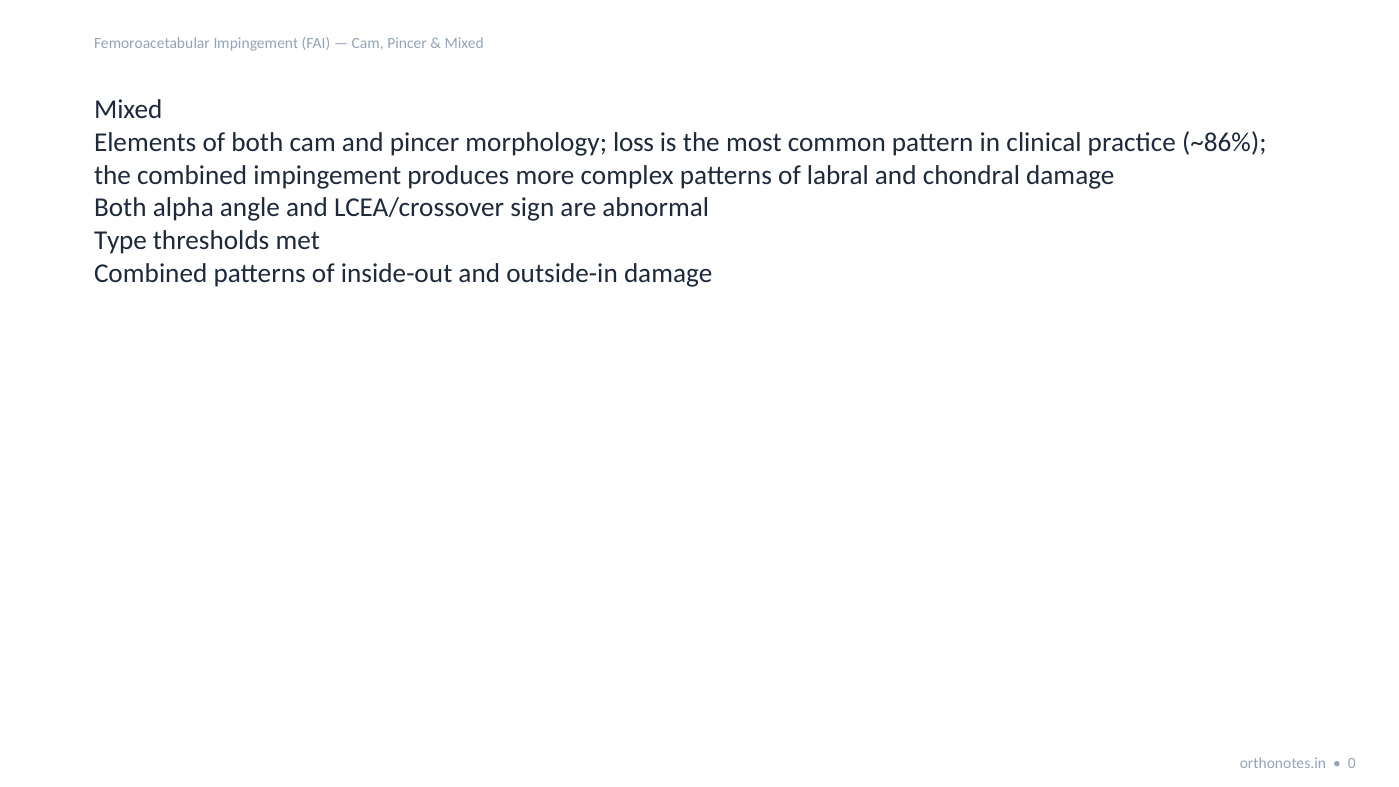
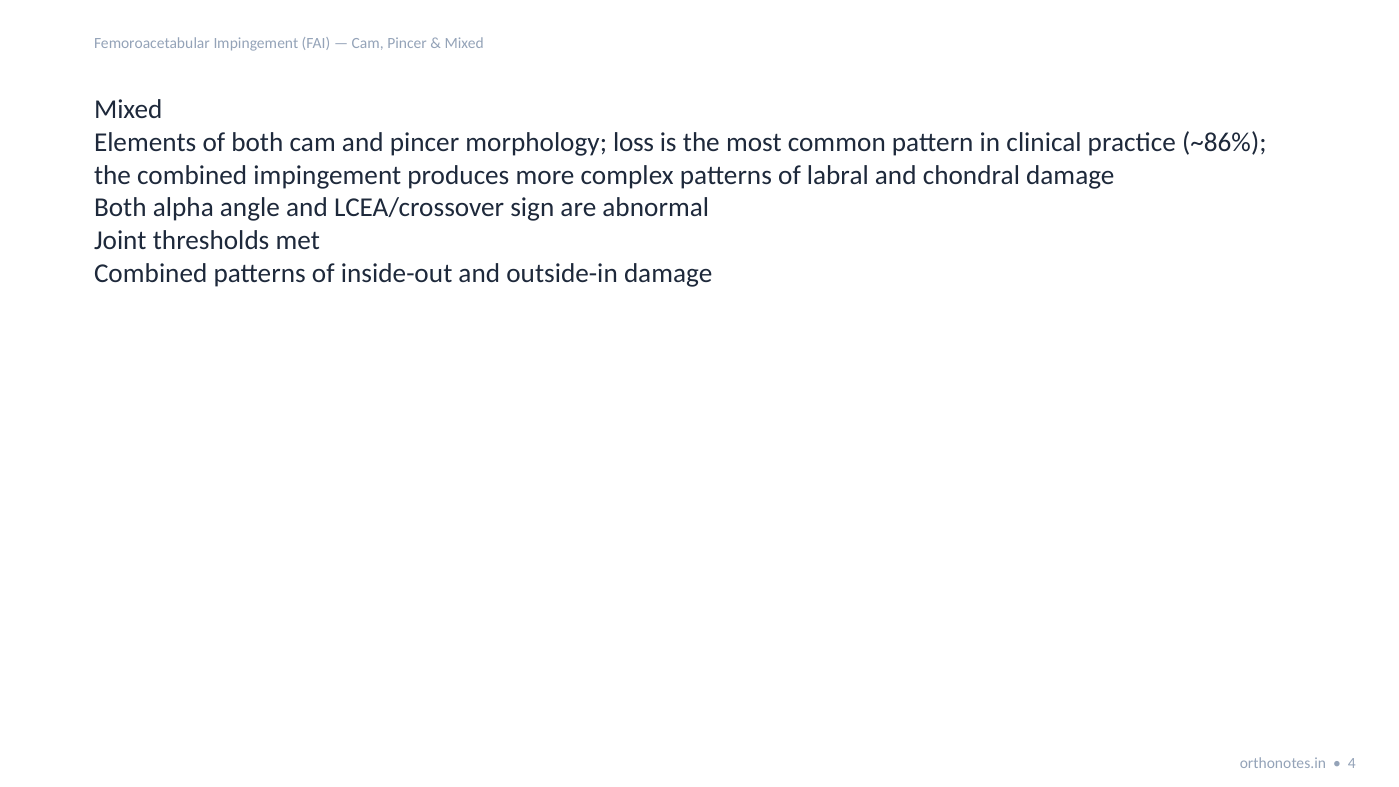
Type: Type -> Joint
0: 0 -> 4
